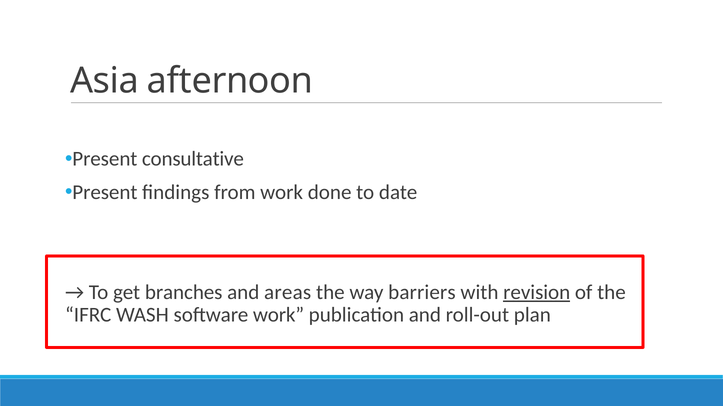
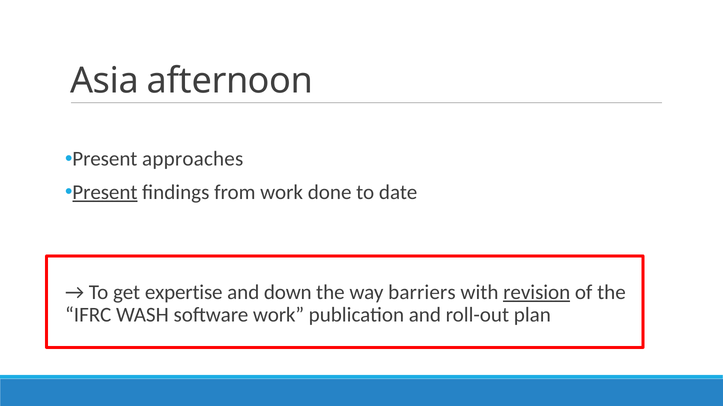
consultative: consultative -> approaches
Present at (105, 193) underline: none -> present
branches: branches -> expertise
areas: areas -> down
